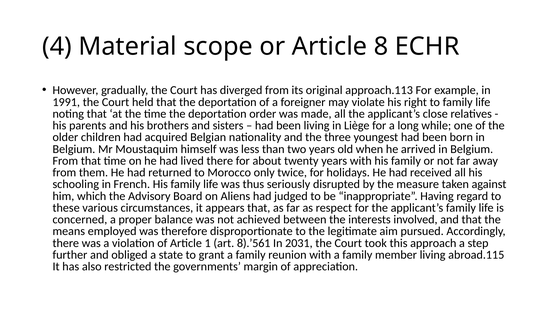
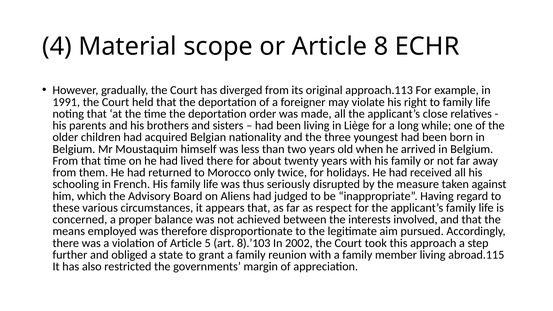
1: 1 -> 5
8).’561: 8).’561 -> 8).’103
2031: 2031 -> 2002
